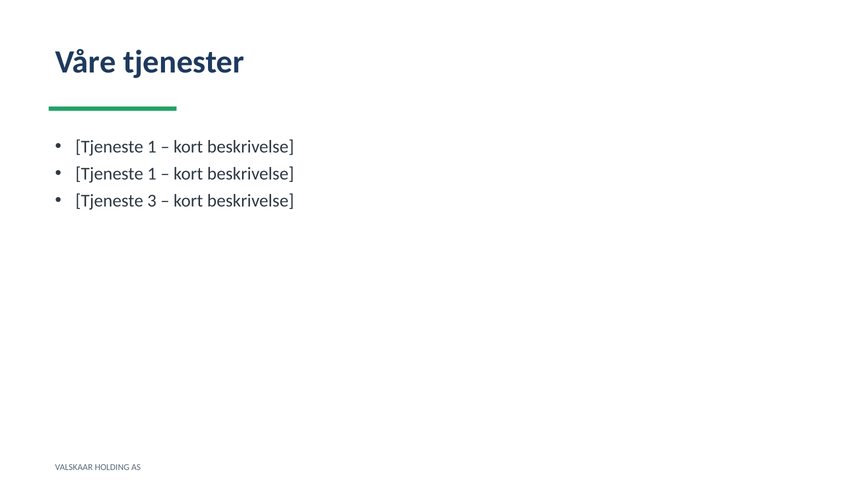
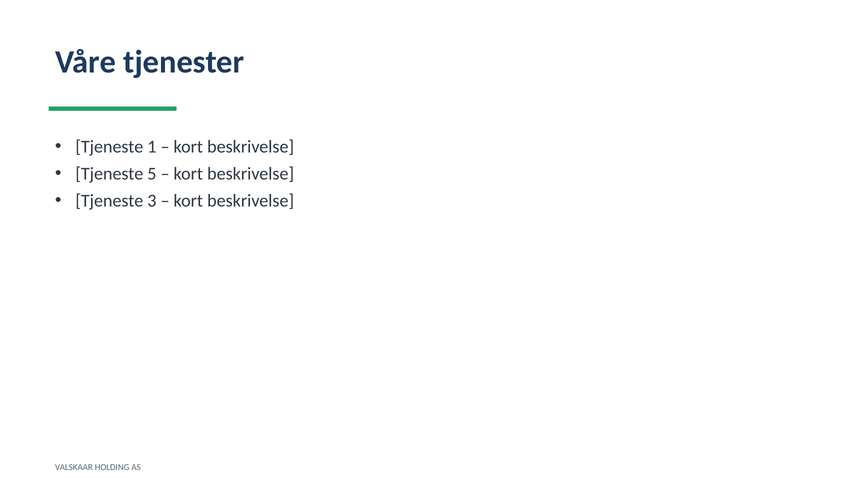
1 at (152, 174): 1 -> 5
